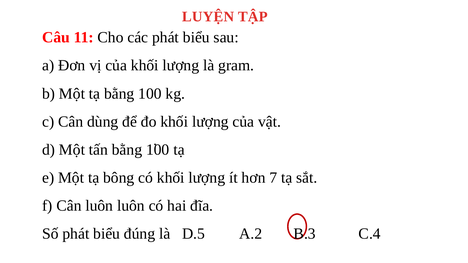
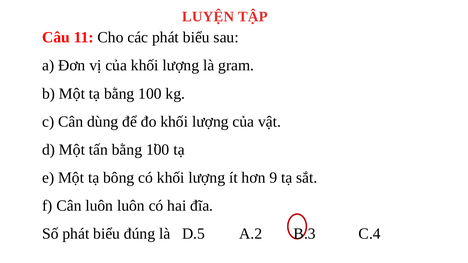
7: 7 -> 9
